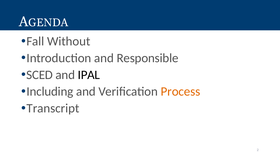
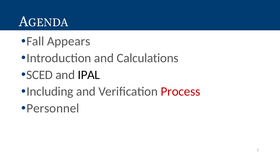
Without: Without -> Appears
Responsible: Responsible -> Calculations
Process colour: orange -> red
Transcript: Transcript -> Personnel
